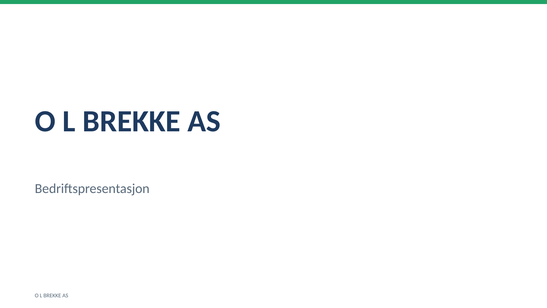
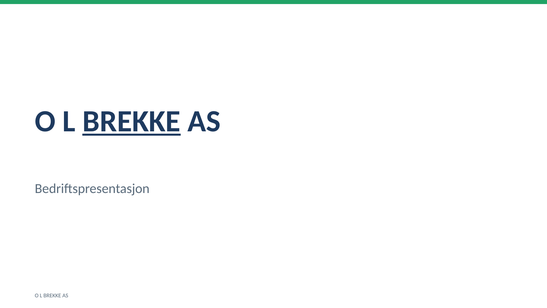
BREKKE at (132, 121) underline: none -> present
